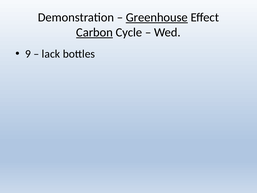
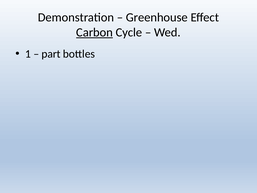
Greenhouse underline: present -> none
9: 9 -> 1
lack: lack -> part
